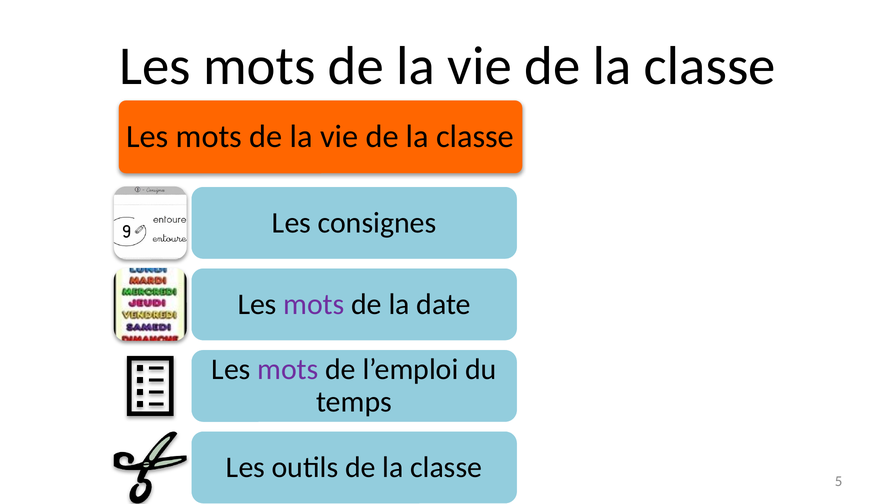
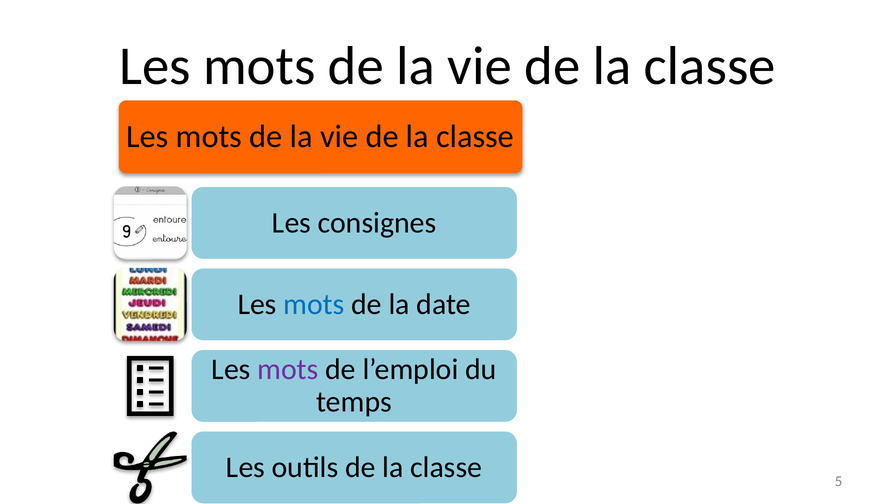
mots at (314, 304) colour: purple -> blue
